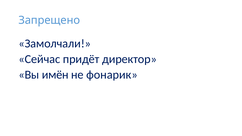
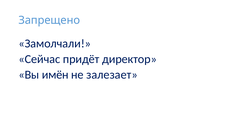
фонарик: фонарик -> залезает
